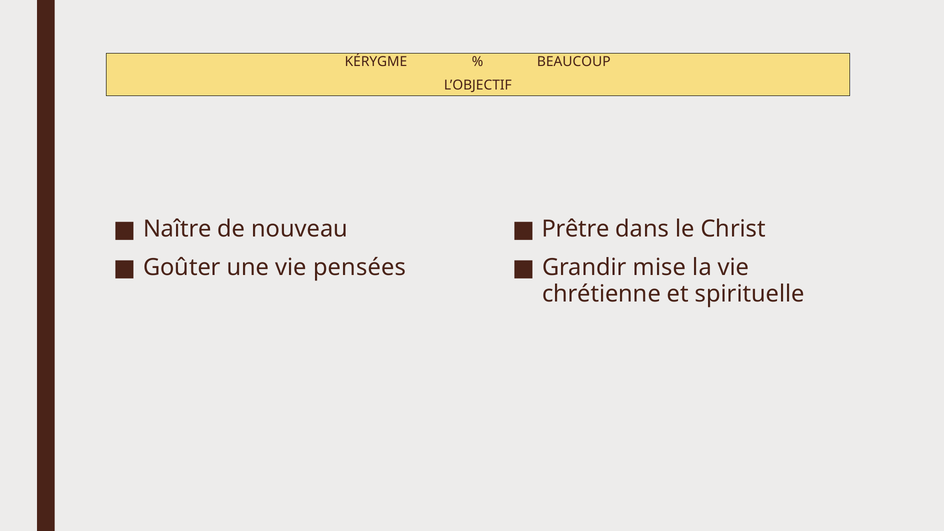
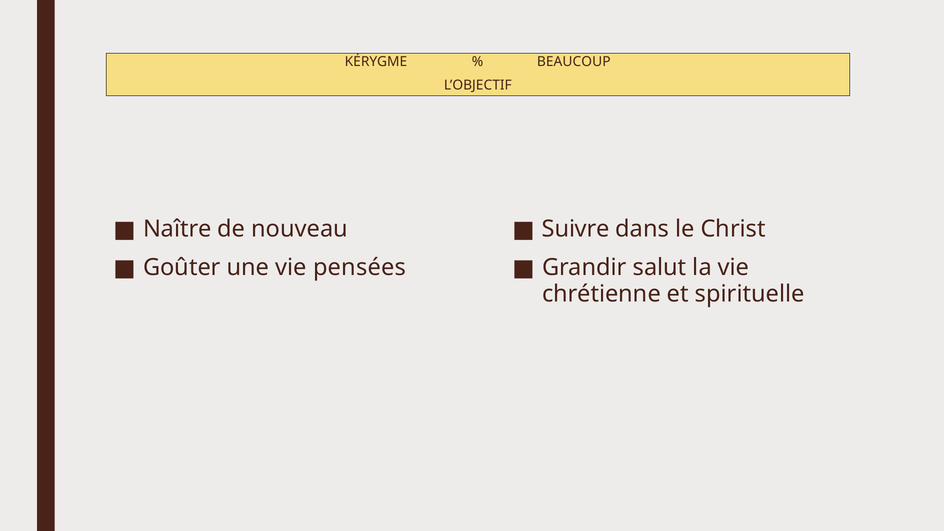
Prêtre: Prêtre -> Suivre
mise: mise -> salut
